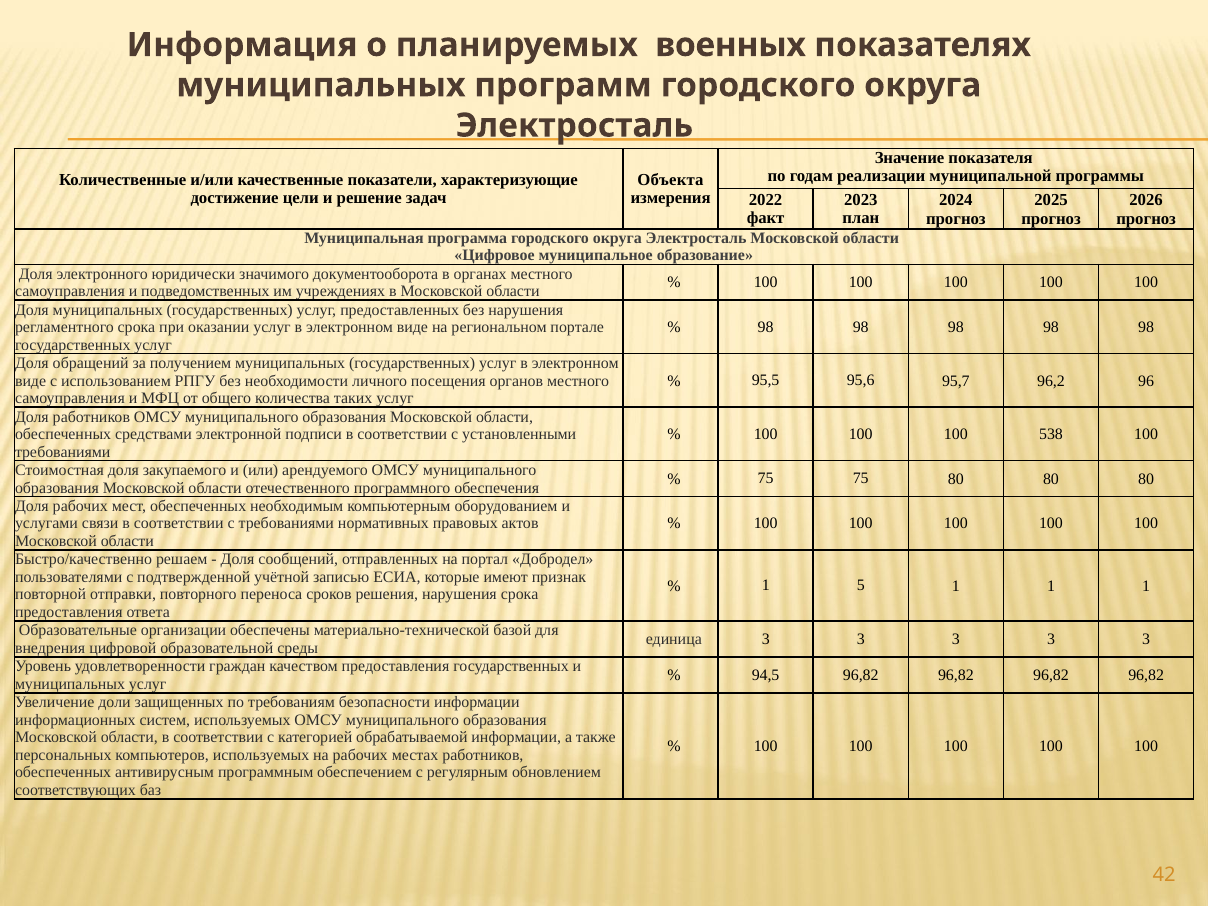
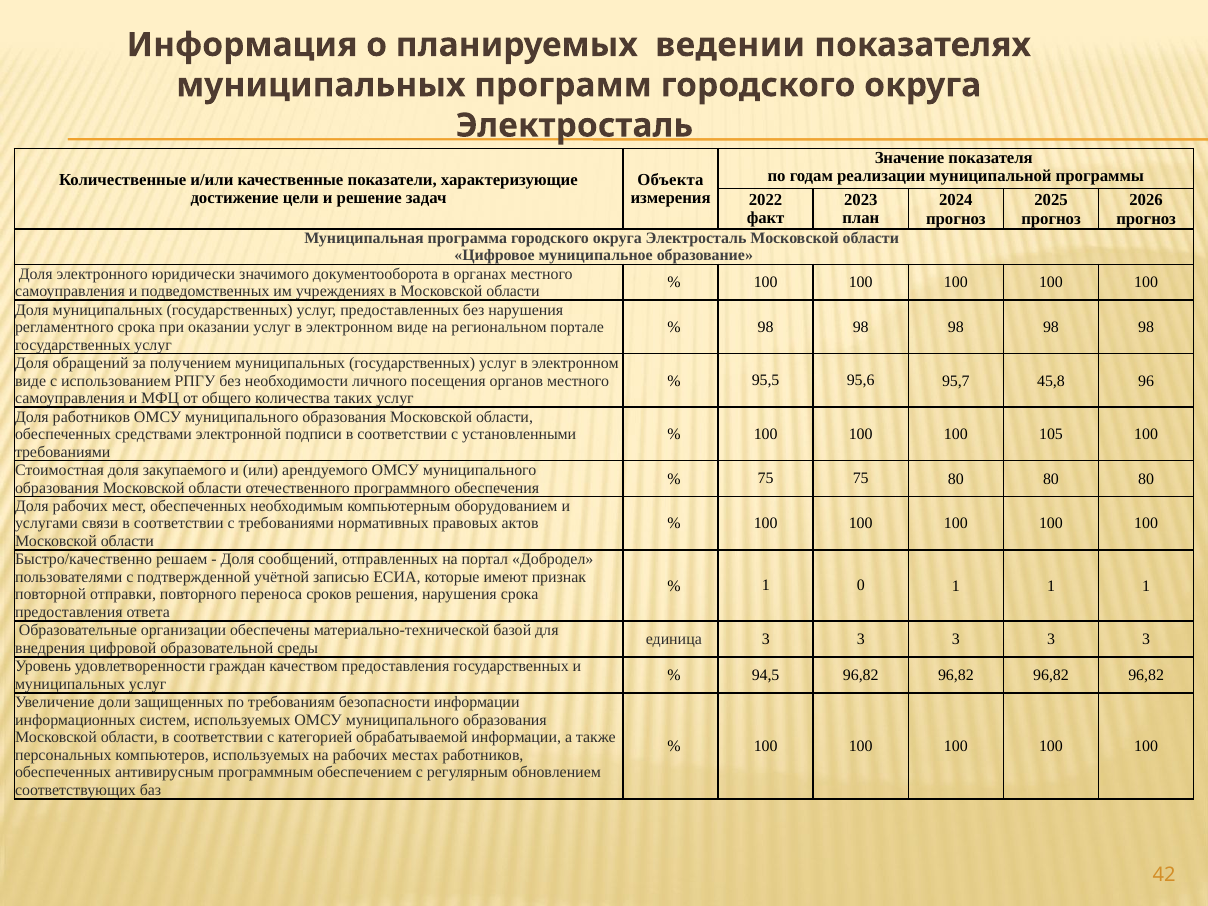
военных: военных -> ведении
96,2: 96,2 -> 45,8
538: 538 -> 105
5: 5 -> 0
